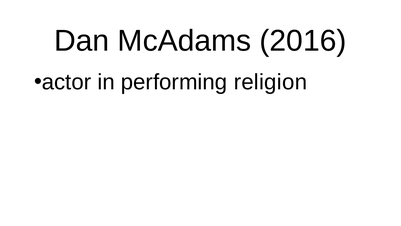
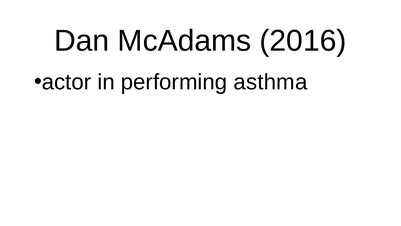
religion: religion -> asthma
